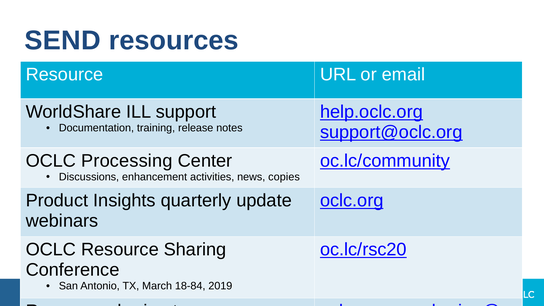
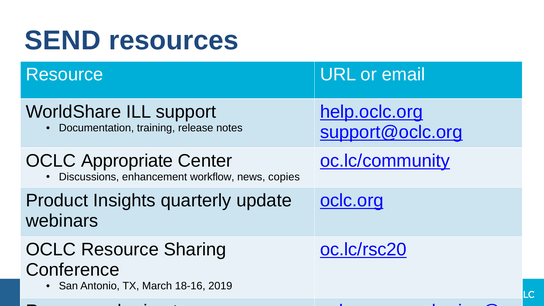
Processing: Processing -> Appropriate
activities: activities -> workflow
18-84: 18-84 -> 18-16
